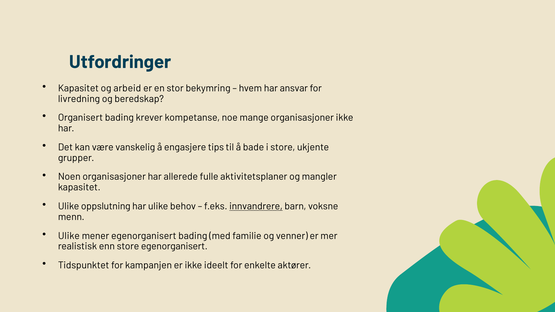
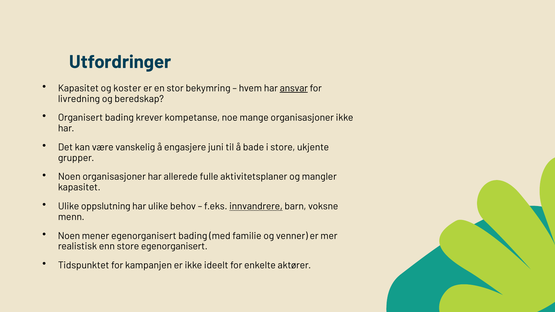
arbeid: arbeid -> koster
ansvar underline: none -> present
tips: tips -> juni
Ulike at (69, 236): Ulike -> Noen
